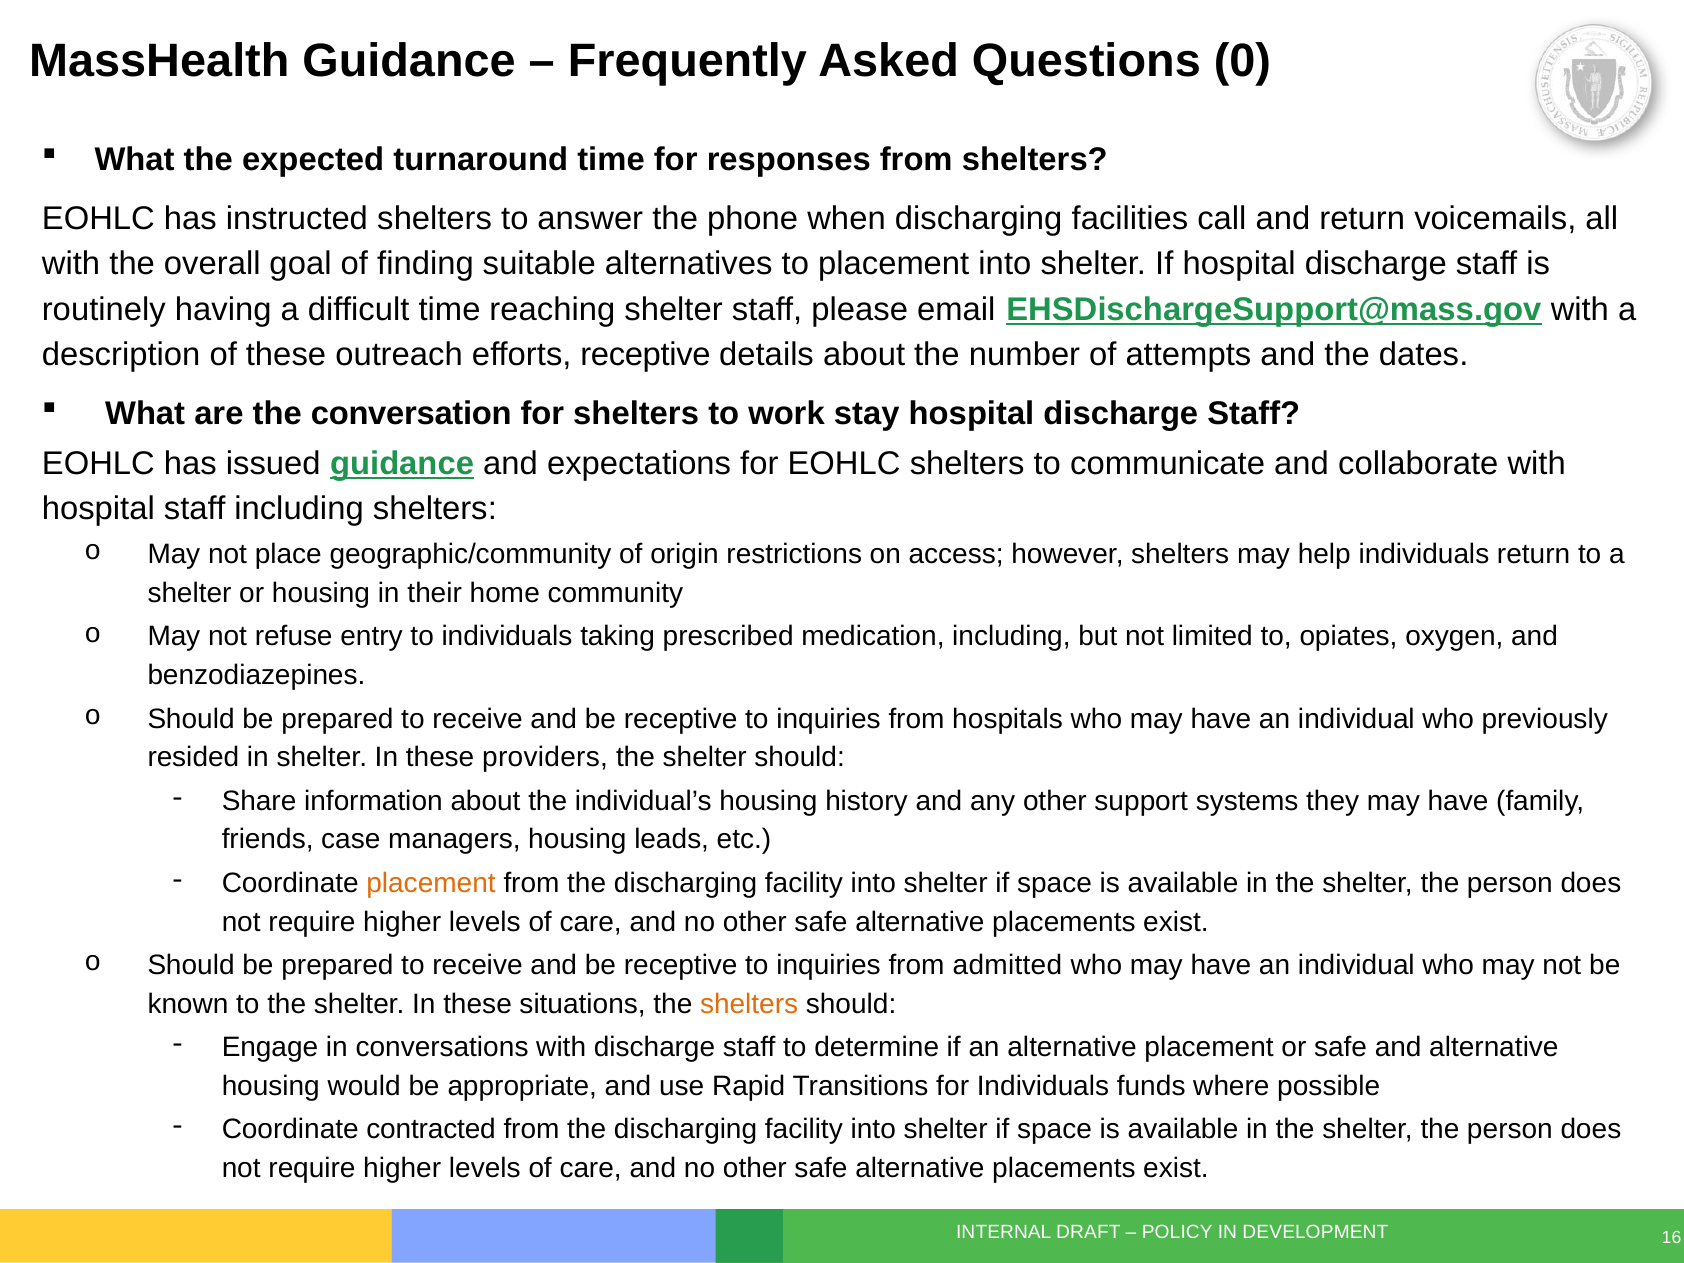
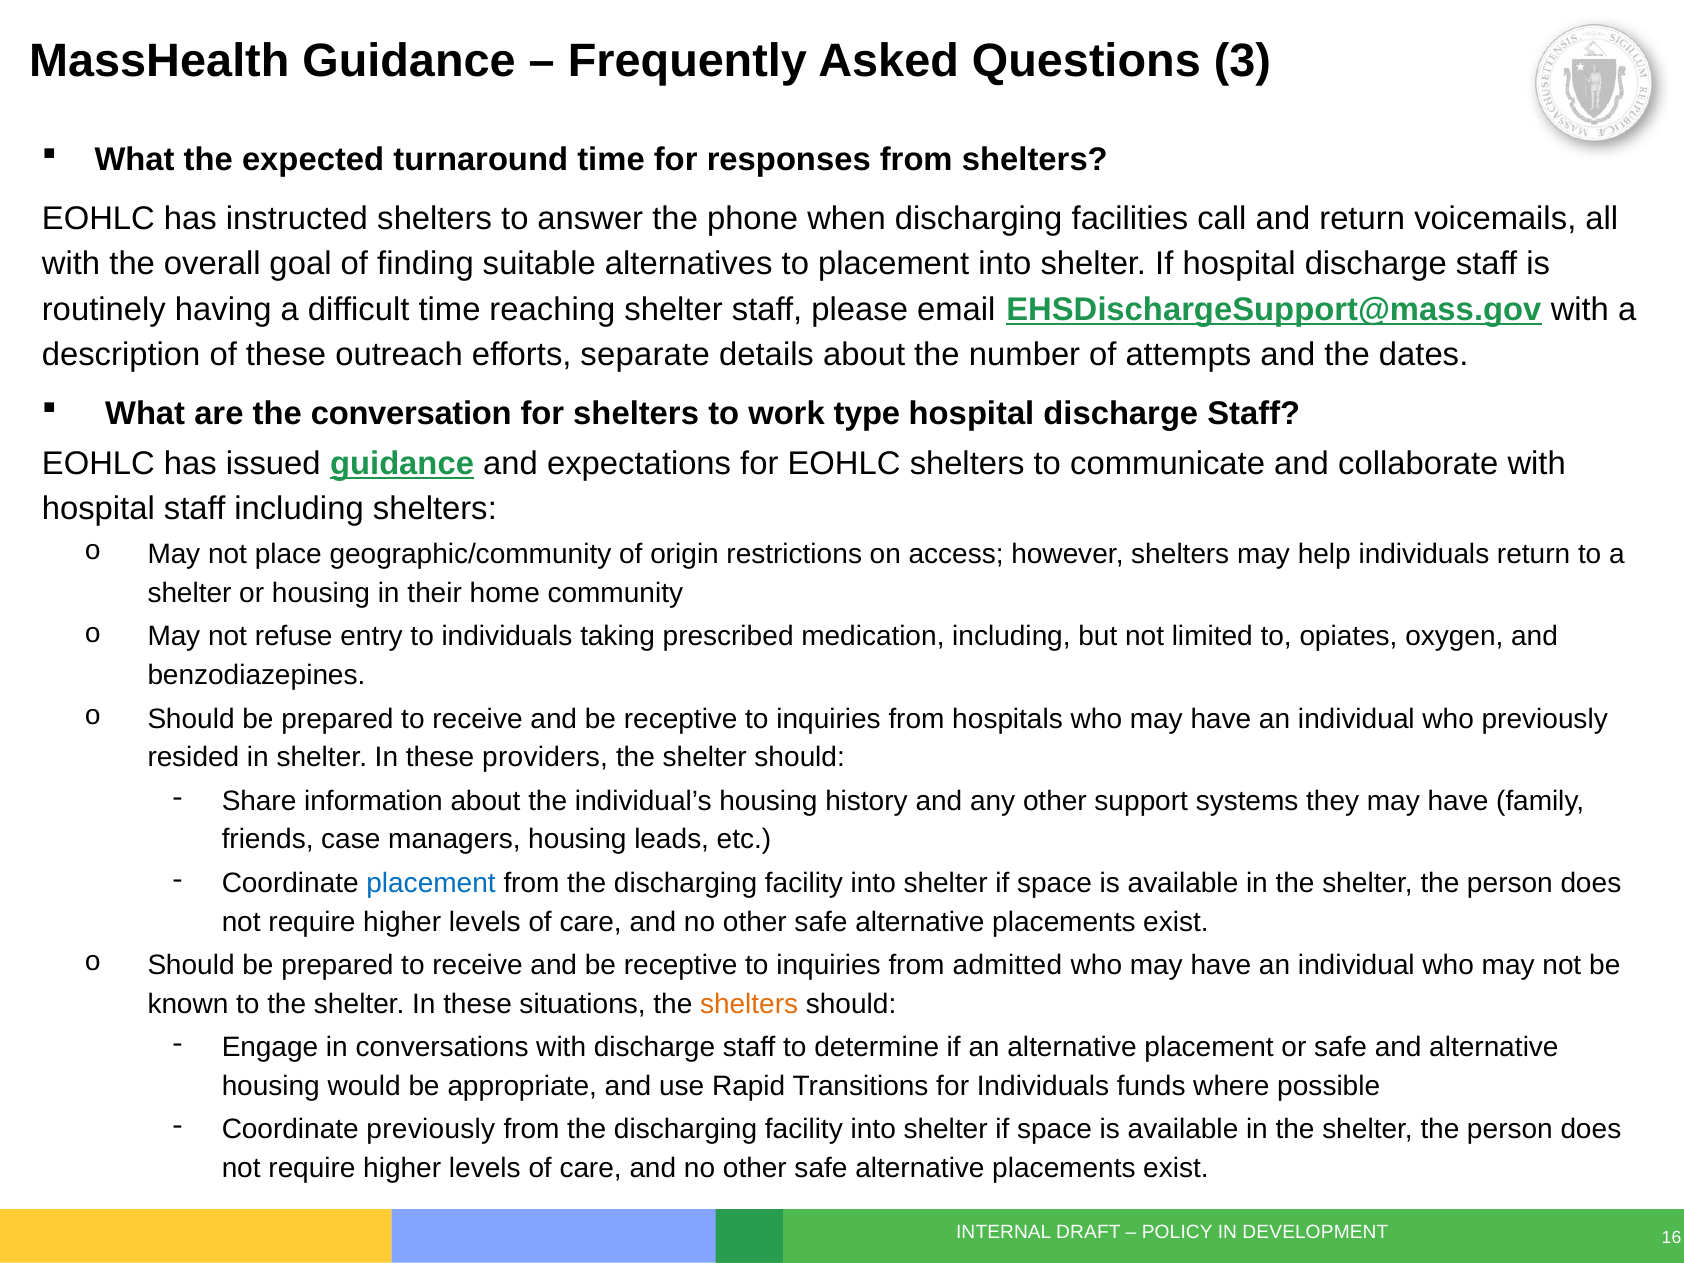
0: 0 -> 3
efforts receptive: receptive -> separate
stay: stay -> type
placement at (431, 883) colour: orange -> blue
Coordinate contracted: contracted -> previously
